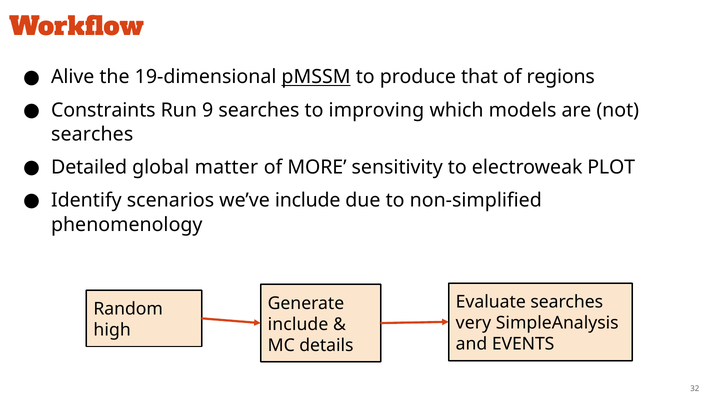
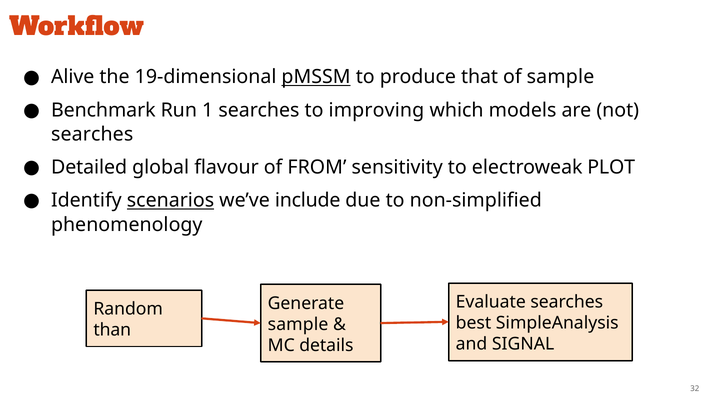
of regions: regions -> sample
Constraints: Constraints -> Benchmark
9: 9 -> 1
matter: matter -> flavour
MORE: MORE -> FROM
scenarios underline: none -> present
very: very -> best
include at (298, 324): include -> sample
high: high -> than
EVENTS: EVENTS -> SIGNAL
